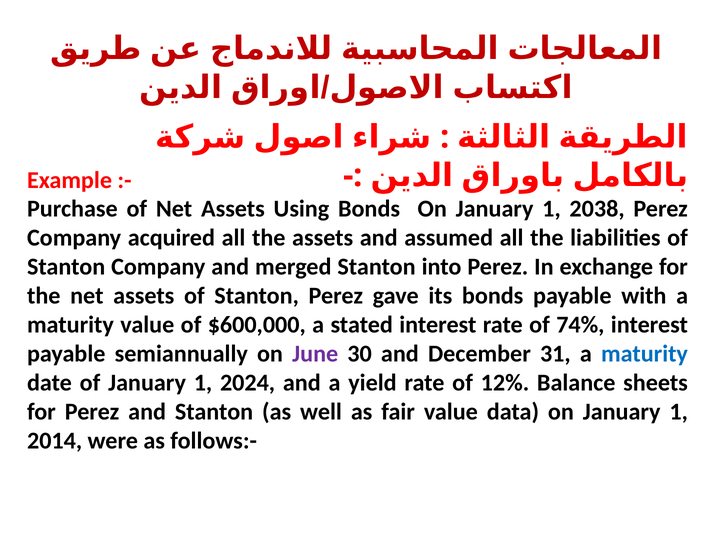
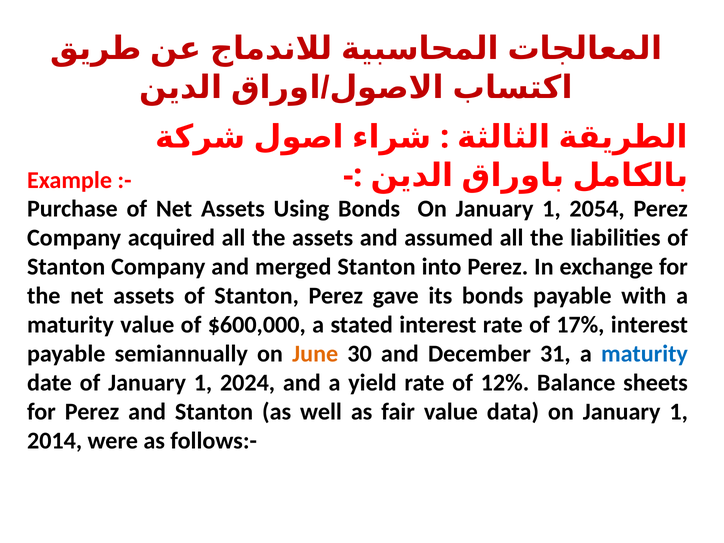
2038: 2038 -> 2054
74%: 74% -> 17%
June colour: purple -> orange
